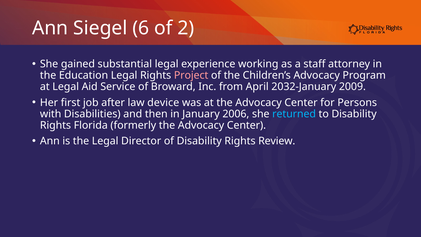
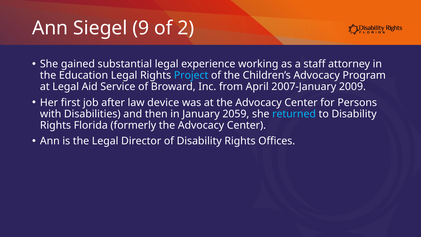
6: 6 -> 9
Project colour: pink -> light blue
2032-January: 2032-January -> 2007-January
2006: 2006 -> 2059
Review: Review -> Offices
